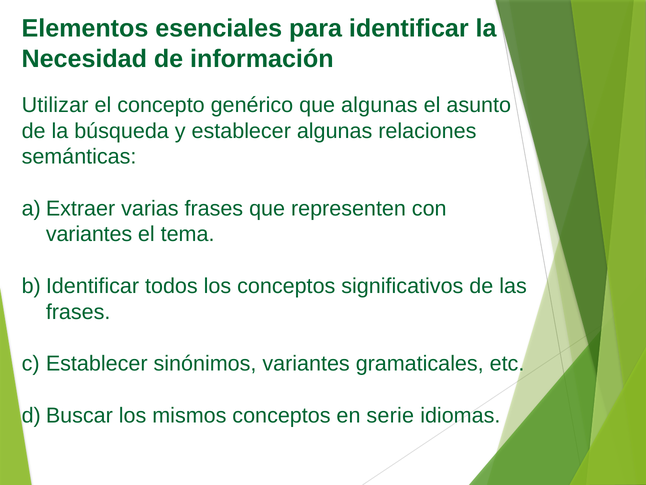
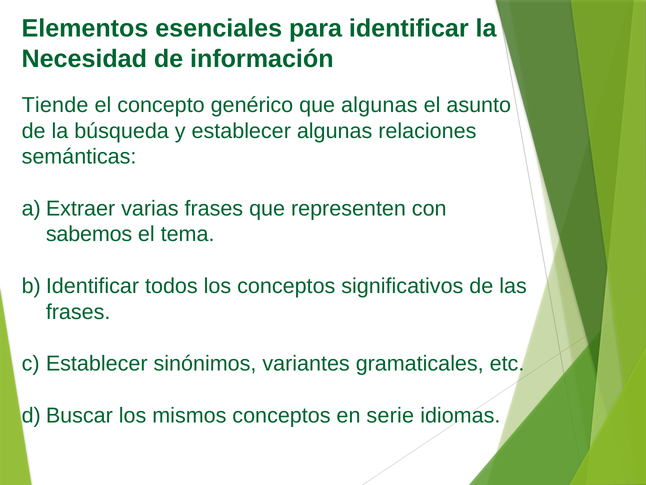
Utilizar: Utilizar -> Tiende
variantes at (89, 234): variantes -> sabemos
